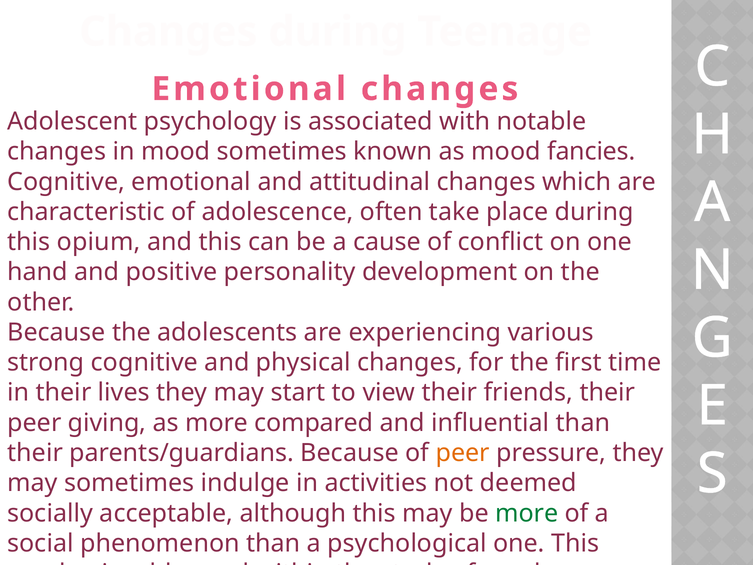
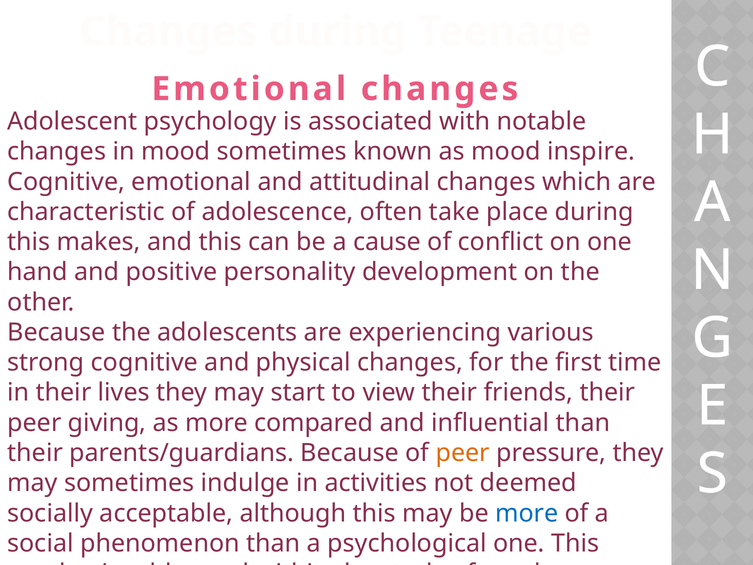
fancies: fancies -> inspire
opium: opium -> makes
more at (527, 513) colour: green -> blue
